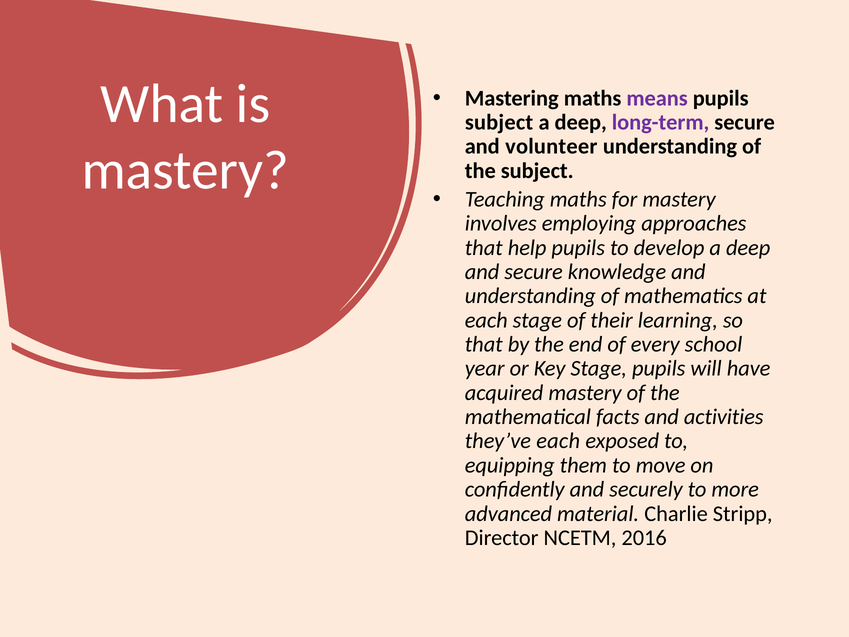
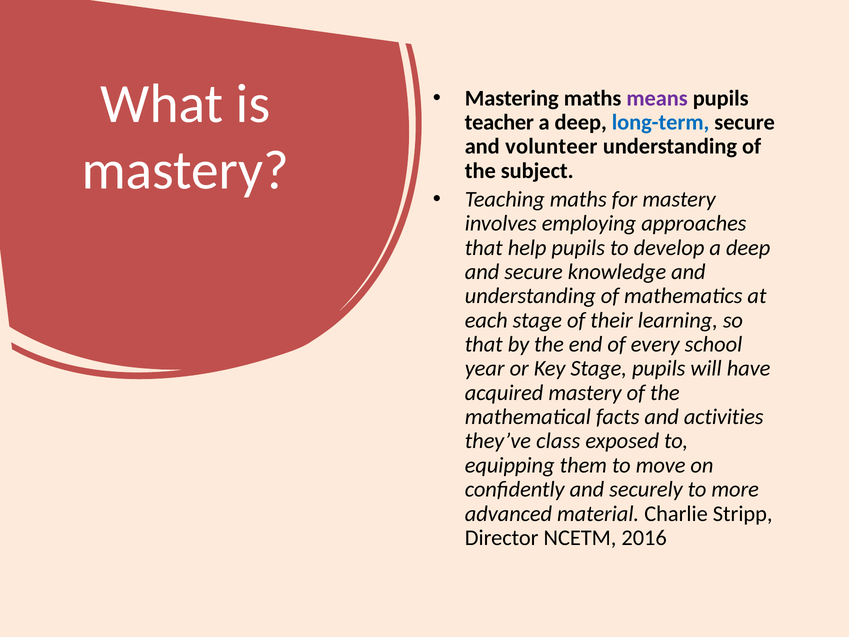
subject at (499, 122): subject -> teacher
long-term colour: purple -> blue
they’ve each: each -> class
